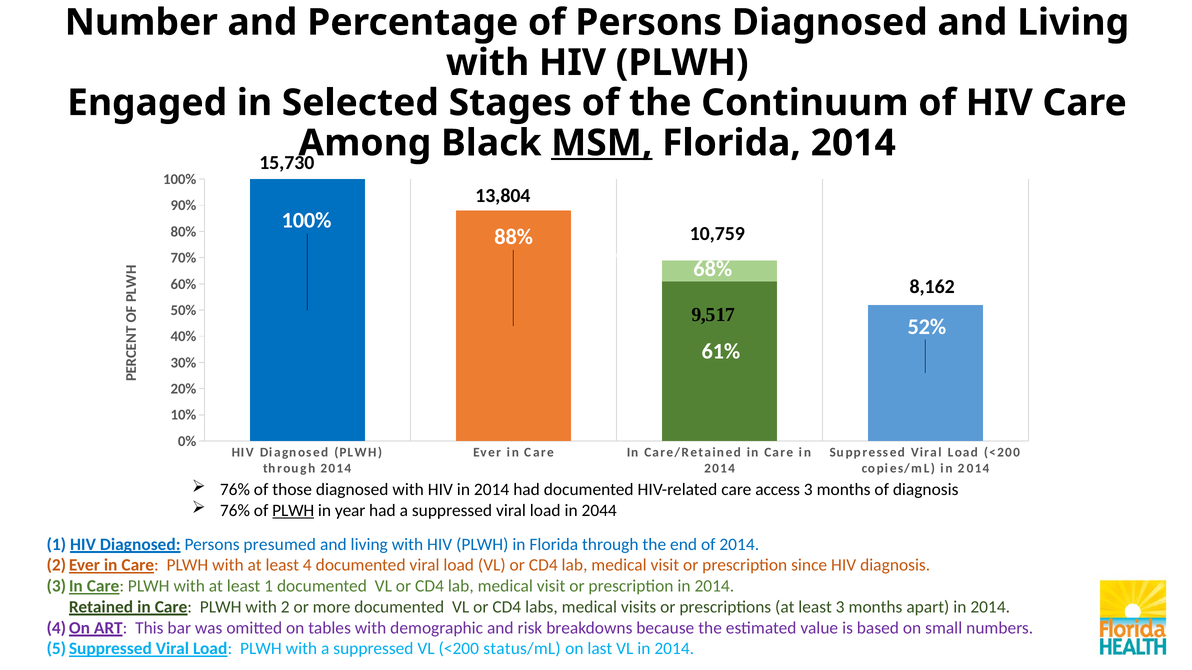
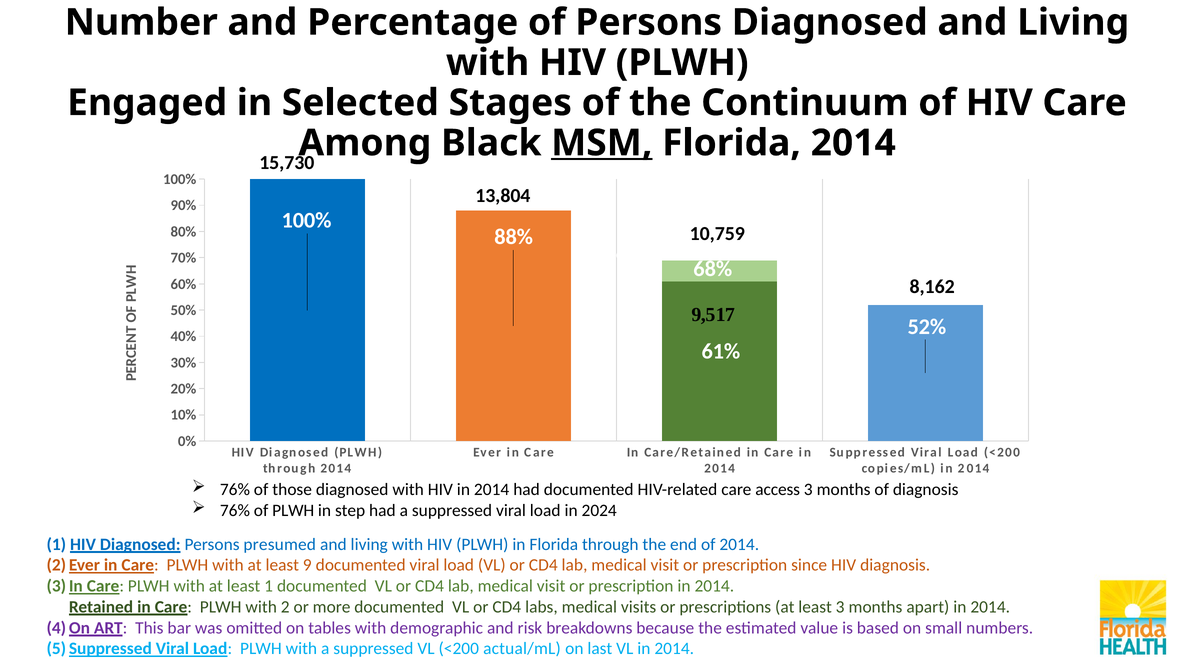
PLWH at (293, 511) underline: present -> none
year: year -> step
2044: 2044 -> 2024
4: 4 -> 9
status/mL: status/mL -> actual/mL
